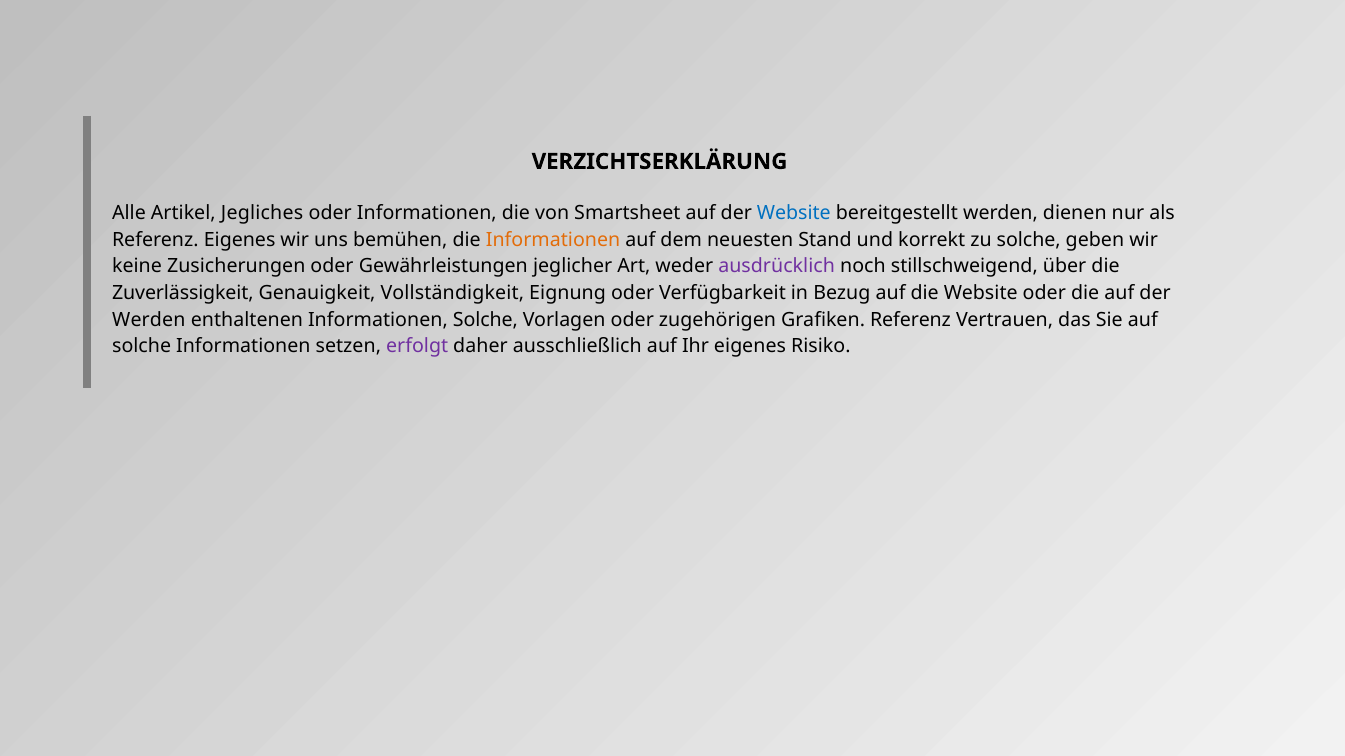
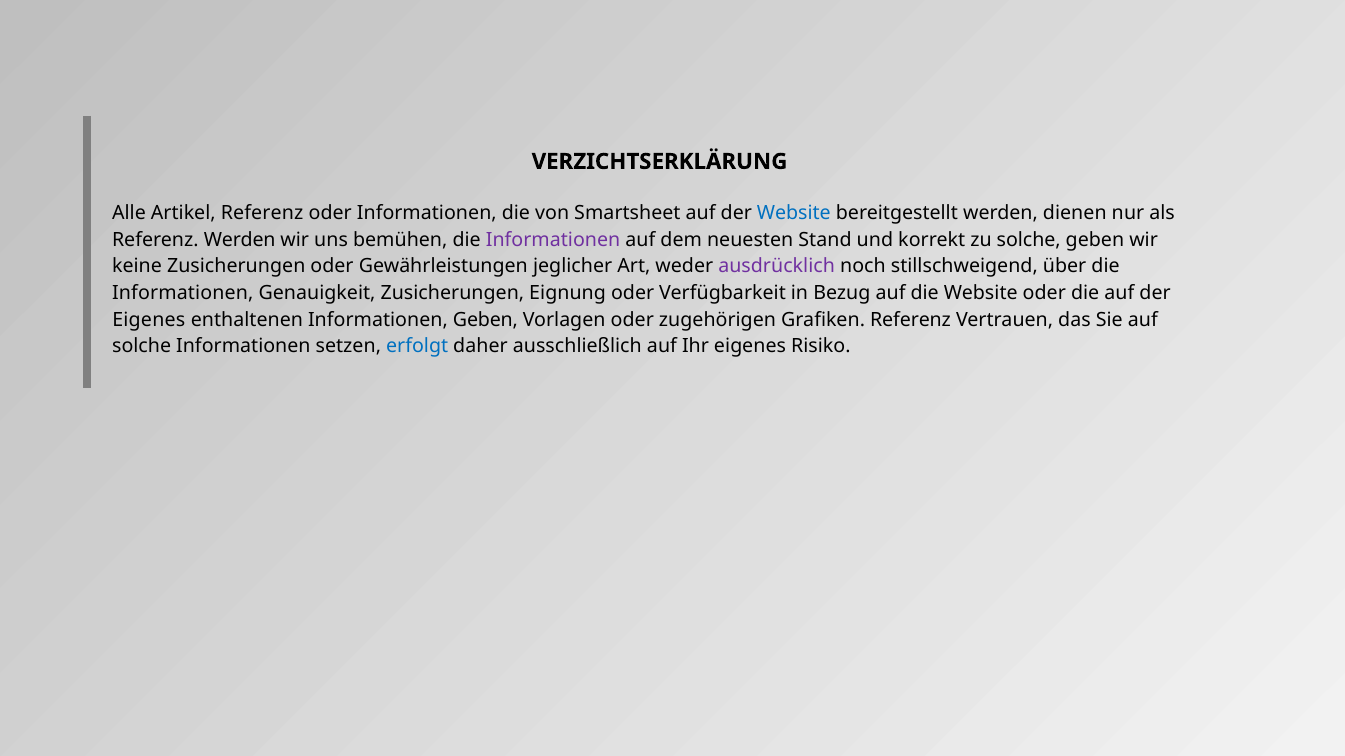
Artikel Jegliches: Jegliches -> Referenz
Referenz Eigenes: Eigenes -> Werden
Informationen at (553, 240) colour: orange -> purple
Zuverlässigkeit at (183, 293): Zuverlässigkeit -> Informationen
Genauigkeit Vollständigkeit: Vollständigkeit -> Zusicherungen
Werden at (149, 320): Werden -> Eigenes
Informationen Solche: Solche -> Geben
erfolgt colour: purple -> blue
